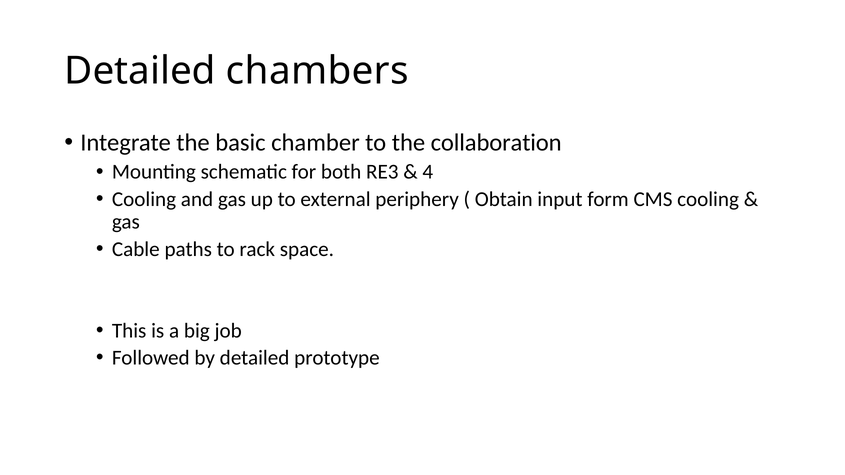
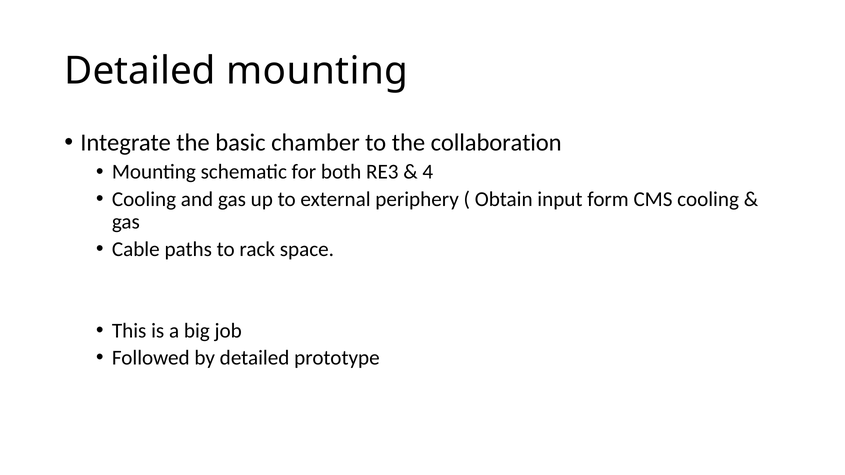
Detailed chambers: chambers -> mounting
